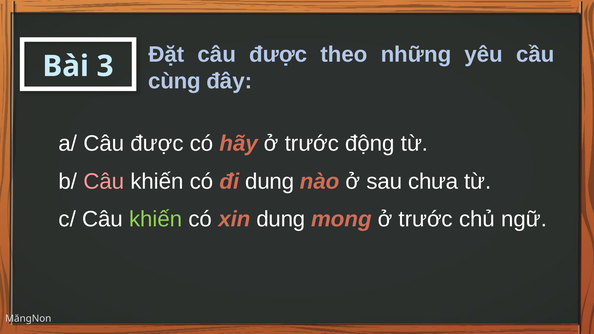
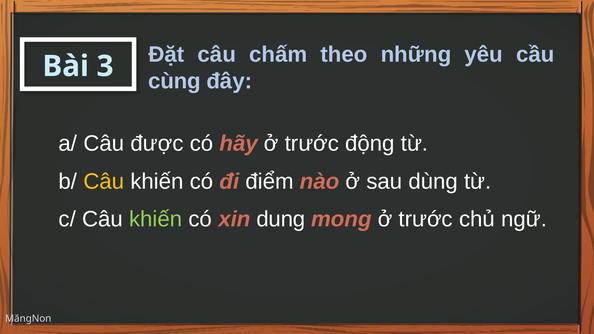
Đặt câu được: được -> chấm
Câu at (104, 181) colour: pink -> yellow
đi dung: dung -> điểm
chưa: chưa -> dùng
